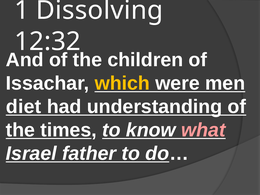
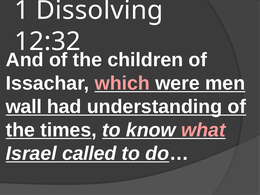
which colour: yellow -> pink
diet: diet -> wall
father: father -> called
